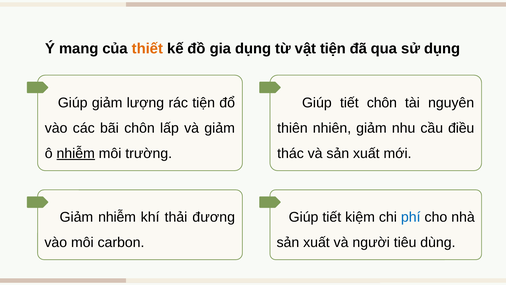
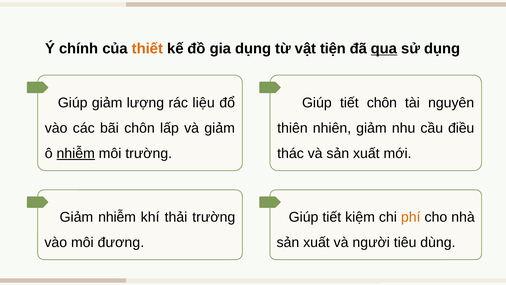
mang: mang -> chính
qua underline: none -> present
rác tiện: tiện -> liệu
thải đương: đương -> trường
phí colour: blue -> orange
carbon: carbon -> đương
